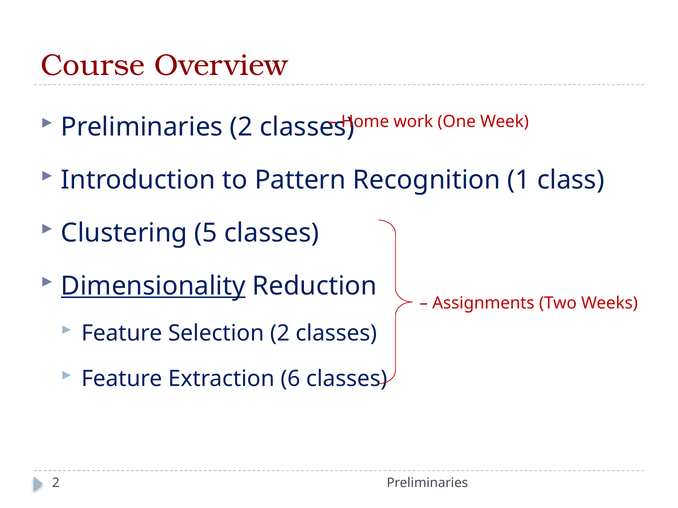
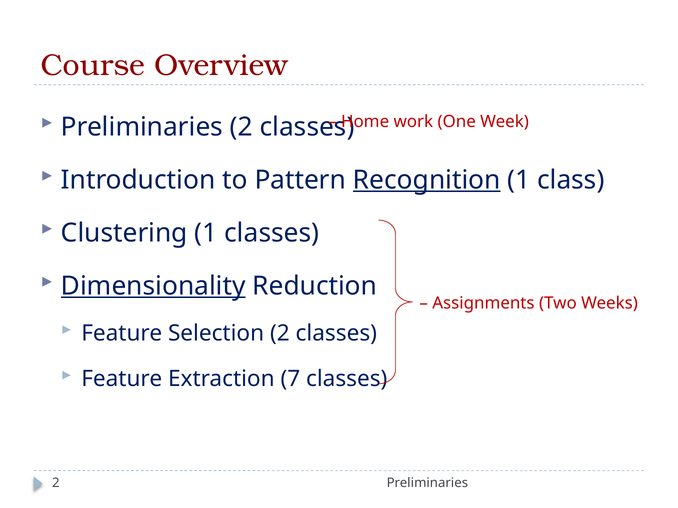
Recognition underline: none -> present
Clustering 5: 5 -> 1
6: 6 -> 7
